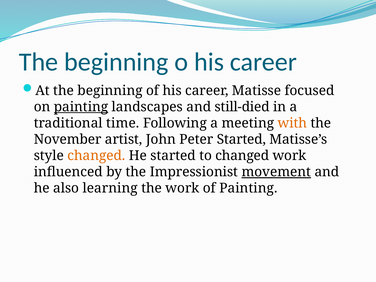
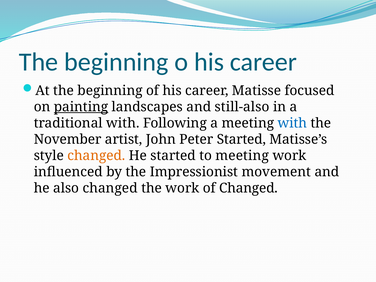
still-died: still-died -> still-also
traditional time: time -> with
with at (292, 123) colour: orange -> blue
to changed: changed -> meeting
movement underline: present -> none
also learning: learning -> changed
of Painting: Painting -> Changed
